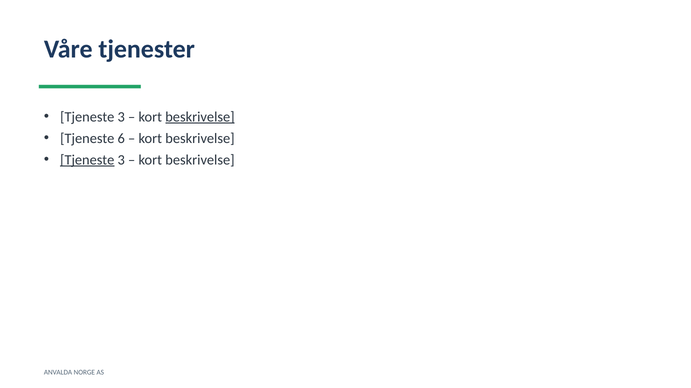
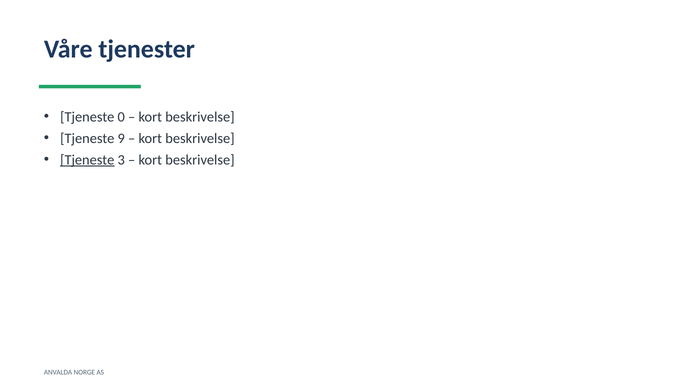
3 at (121, 117): 3 -> 0
beskrivelse at (200, 117) underline: present -> none
6: 6 -> 9
